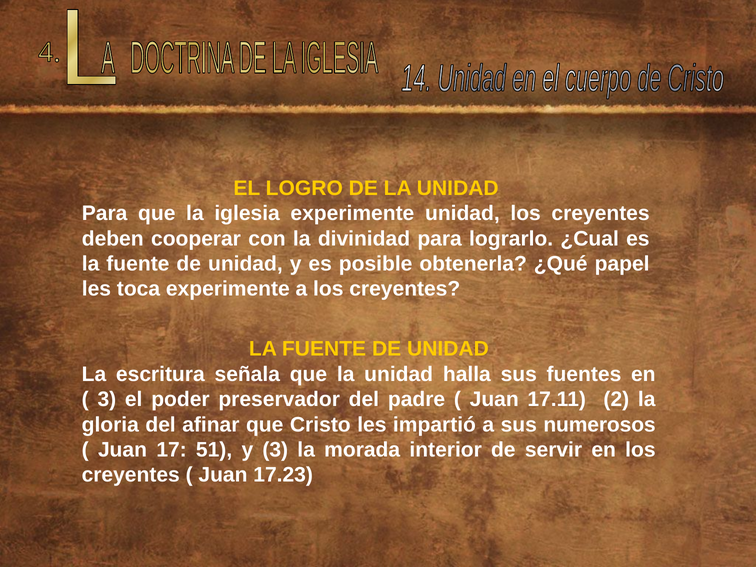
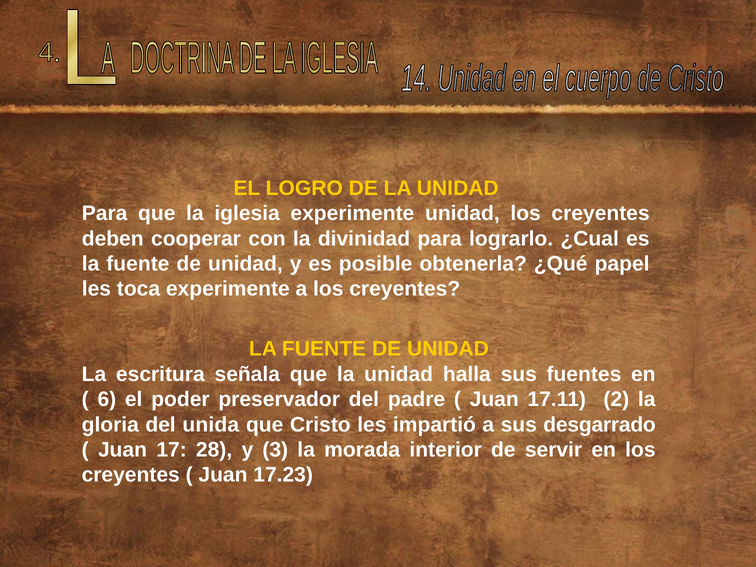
3 at (107, 399): 3 -> 6
afinar: afinar -> unida
numerosos: numerosos -> desgarrado
51: 51 -> 28
